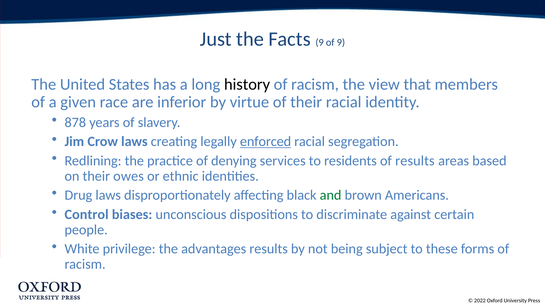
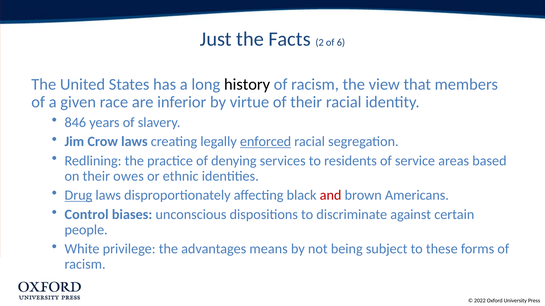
Facts 9: 9 -> 2
of 9: 9 -> 6
878: 878 -> 846
of results: results -> service
Drug underline: none -> present
and colour: green -> red
advantages results: results -> means
